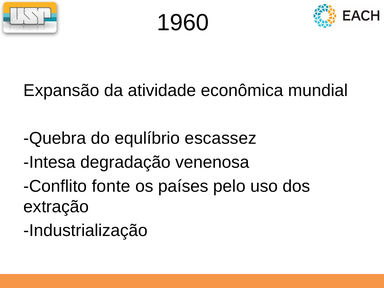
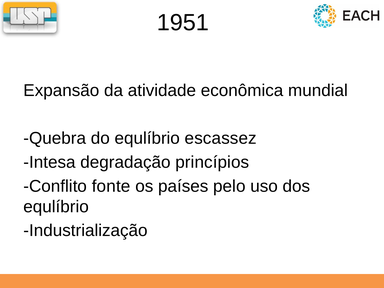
1960: 1960 -> 1951
venenosa: venenosa -> princípios
extração at (56, 207): extração -> equlíbrio
